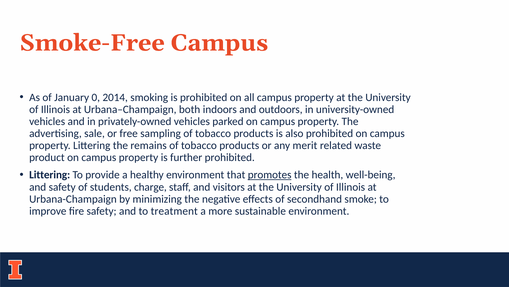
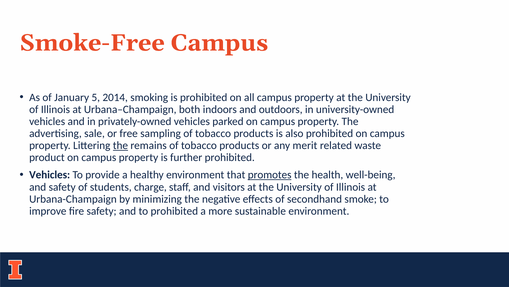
0: 0 -> 5
the at (120, 145) underline: none -> present
Littering at (50, 175): Littering -> Vehicles
to treatment: treatment -> prohibited
